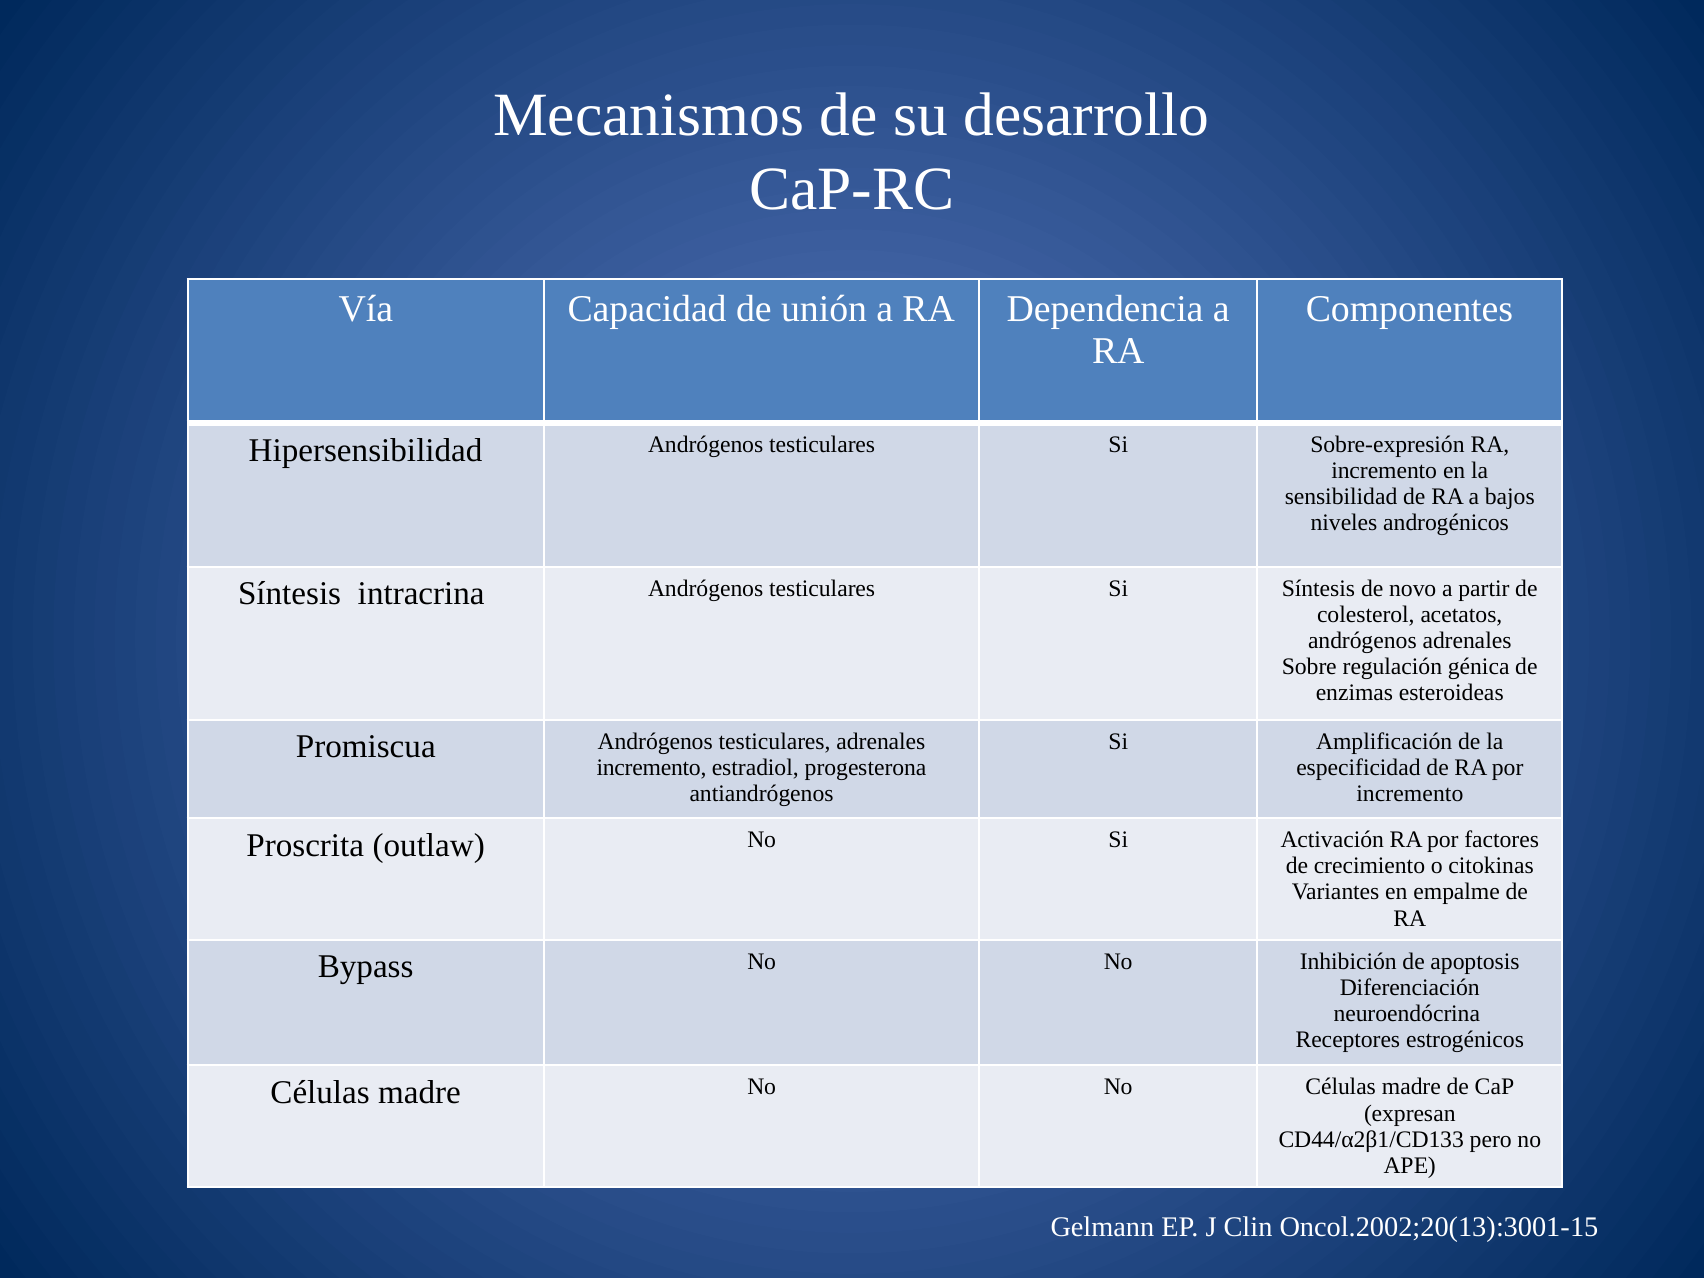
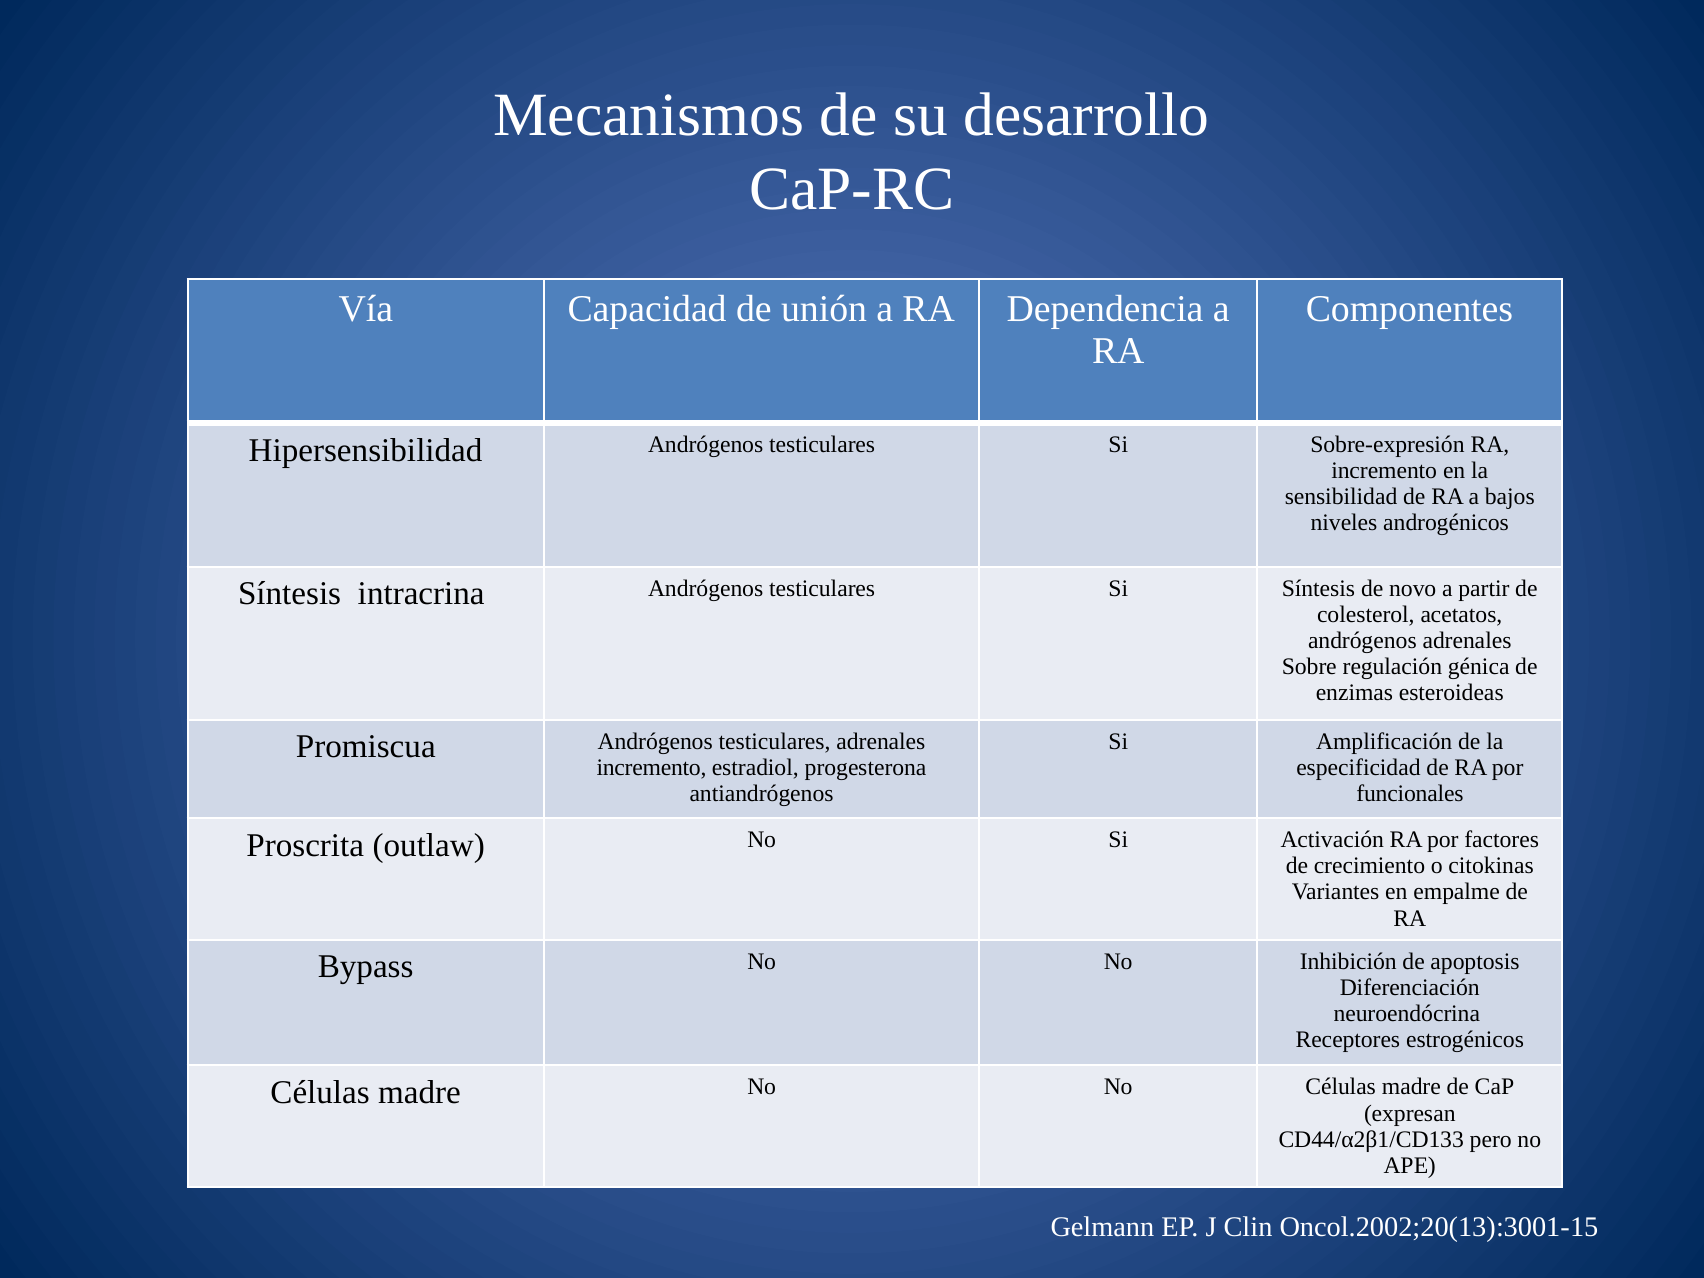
incremento at (1410, 794): incremento -> funcionales
